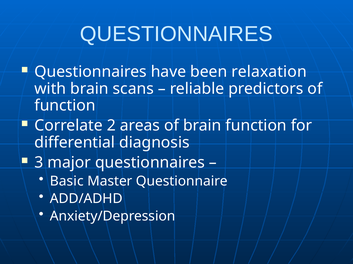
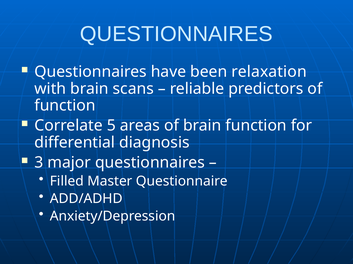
2: 2 -> 5
Basic: Basic -> Filled
